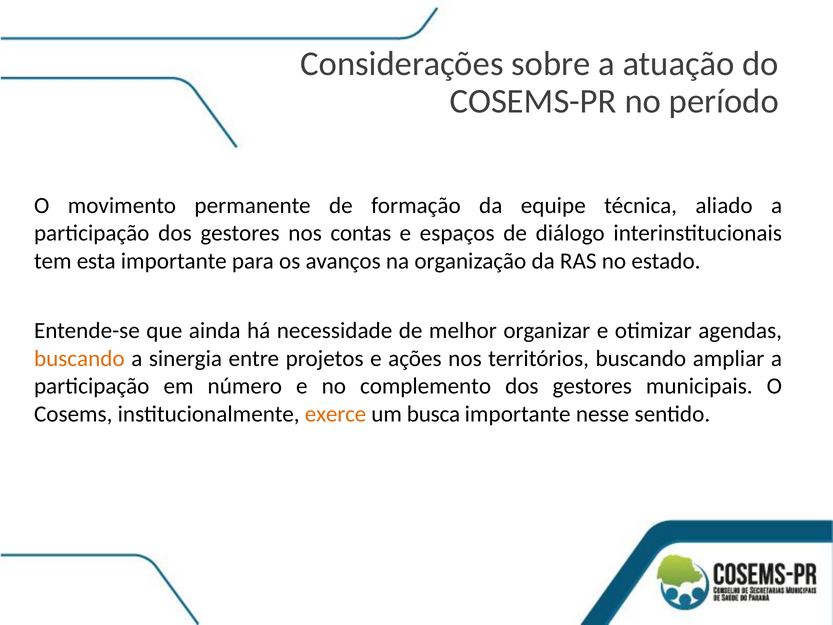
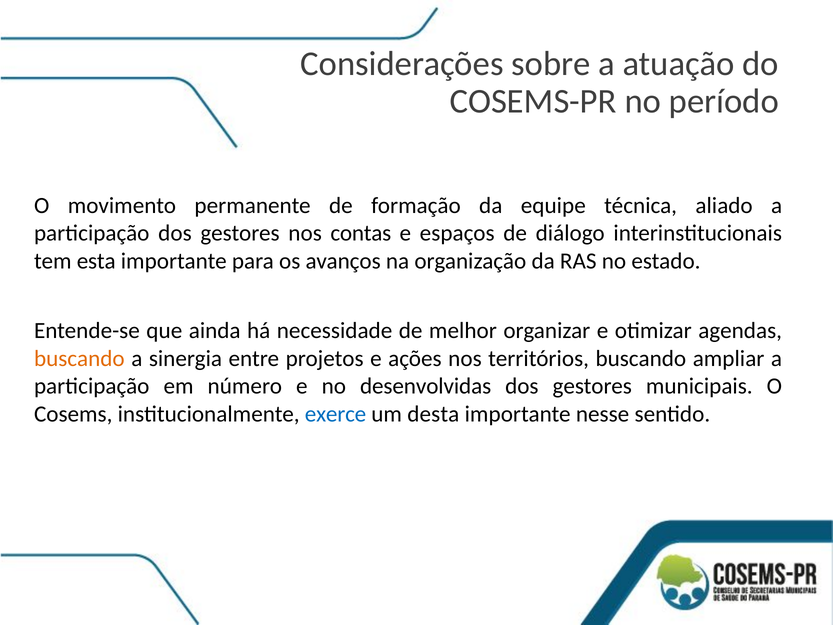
complemento: complemento -> desenvolvidas
exerce colour: orange -> blue
busca: busca -> desta
